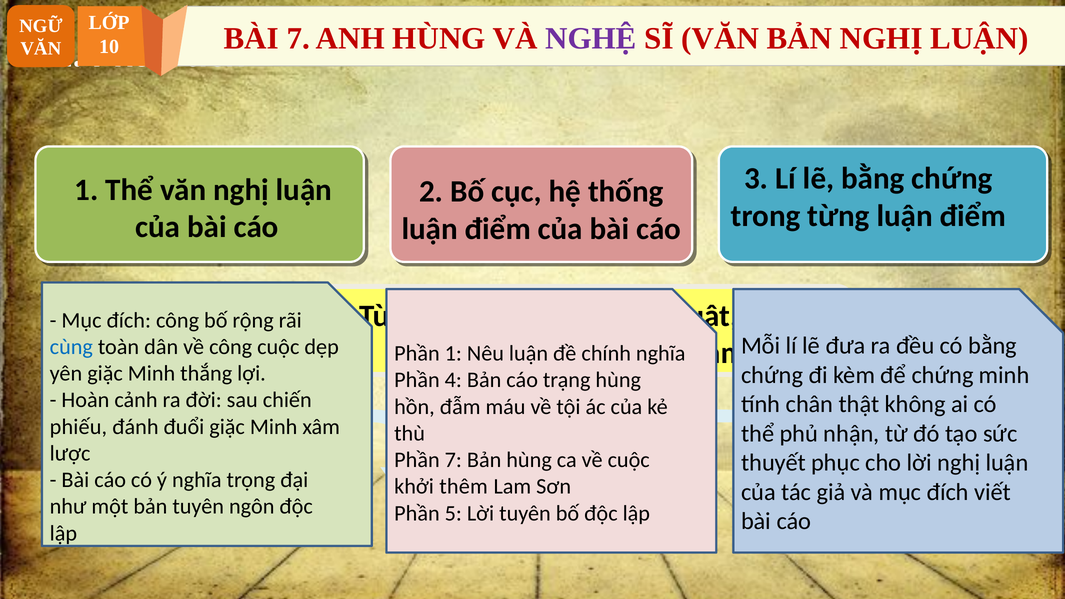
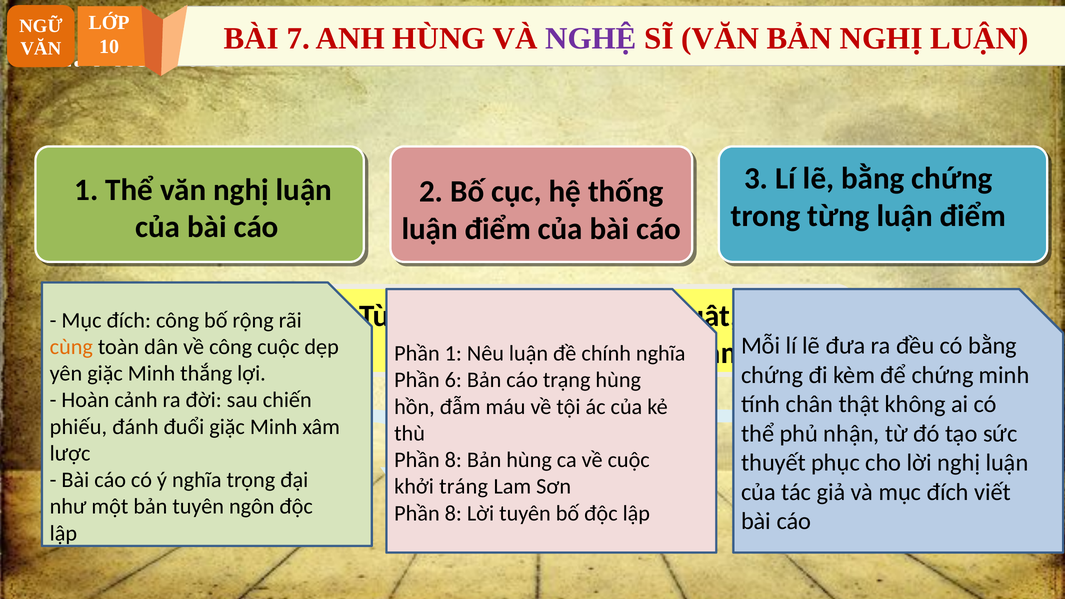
cùng colour: blue -> orange
Phần 4: 4 -> 6
7 at (453, 460): 7 -> 8
thêm: thêm -> tráng
5 at (453, 513): 5 -> 8
